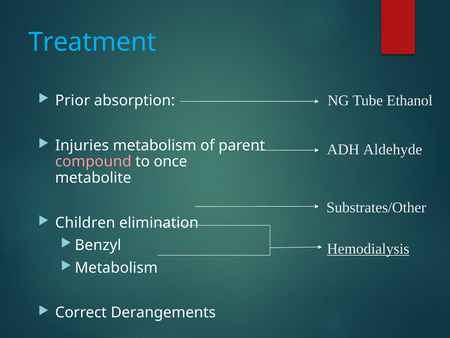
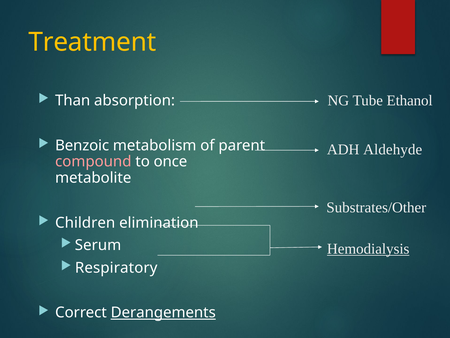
Treatment colour: light blue -> yellow
Prior: Prior -> Than
Injuries: Injuries -> Benzoic
Benzyl: Benzyl -> Serum
Metabolism at (116, 267): Metabolism -> Respiratory
Derangements underline: none -> present
